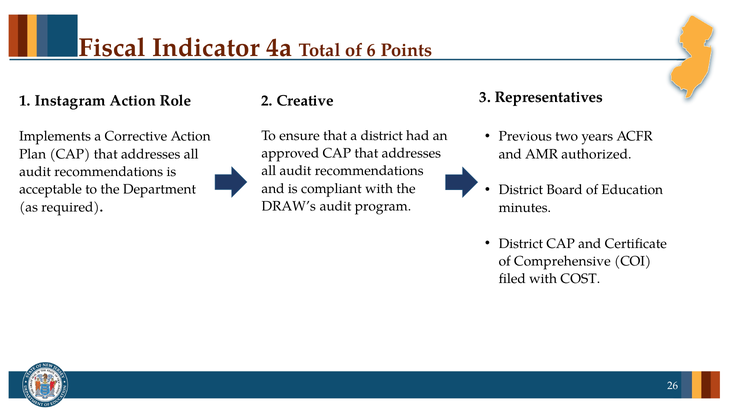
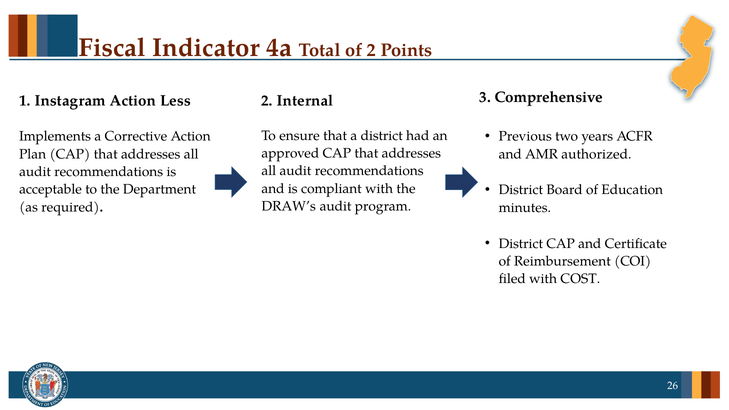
of 6: 6 -> 2
Representatives: Representatives -> Comprehensive
Role: Role -> Less
Creative: Creative -> Internal
Comprehensive: Comprehensive -> Reimbursement
